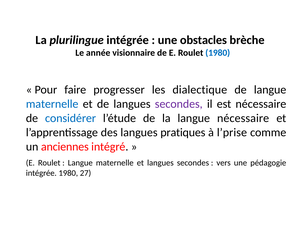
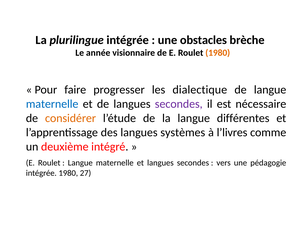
1980 at (218, 53) colour: blue -> orange
considérer colour: blue -> orange
langue nécessaire: nécessaire -> différentes
pratiques: pratiques -> systèmes
l’prise: l’prise -> l’livres
anciennes: anciennes -> deuxième
